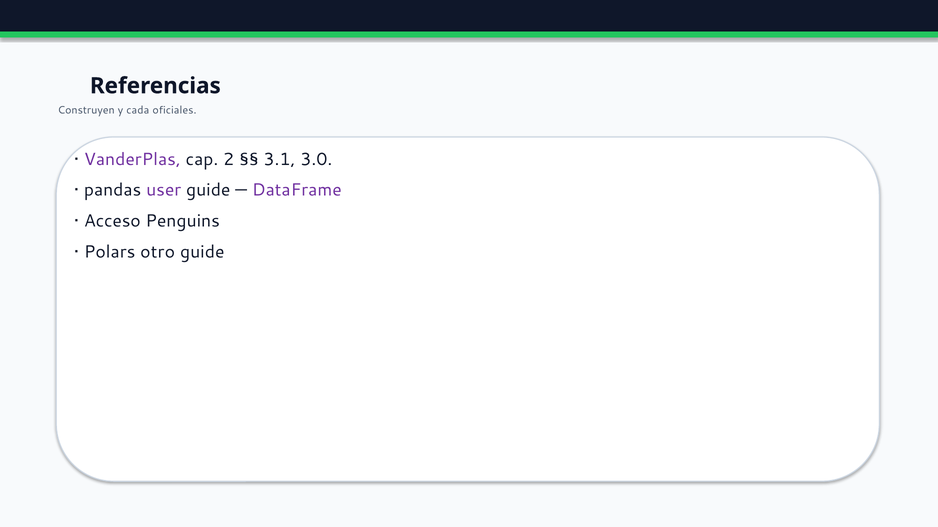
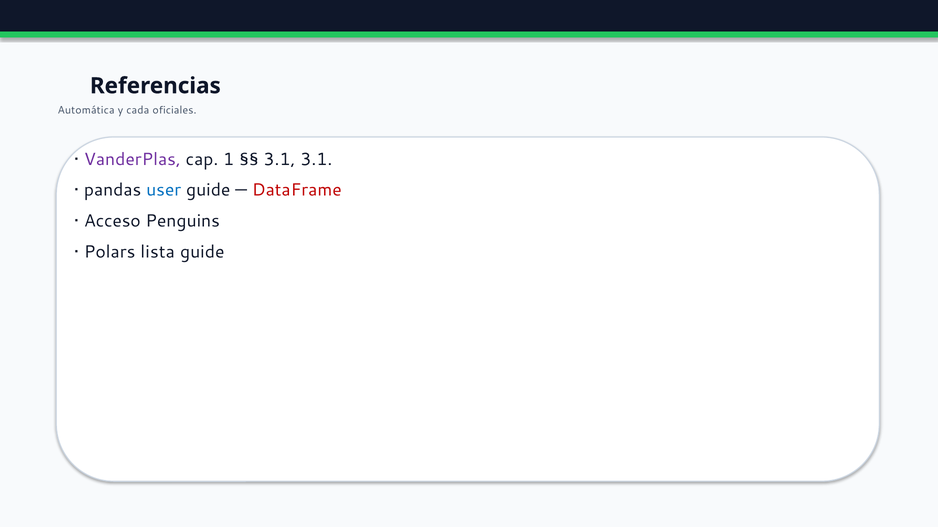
Construyen: Construyen -> Automática
2: 2 -> 1
3.1 3.0: 3.0 -> 3.1
user colour: purple -> blue
DataFrame colour: purple -> red
otro: otro -> lista
